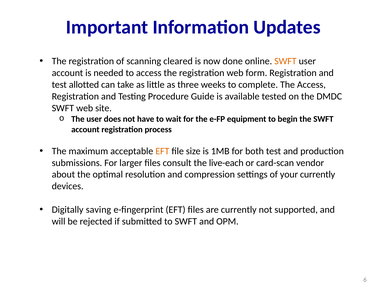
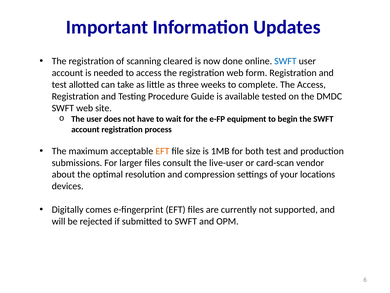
SWFT at (285, 61) colour: orange -> blue
live-each: live-each -> live-user
your currently: currently -> locations
saving: saving -> comes
